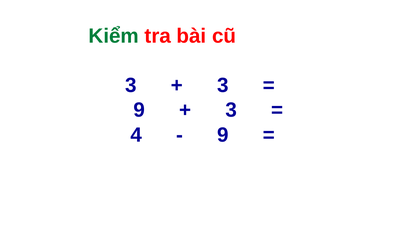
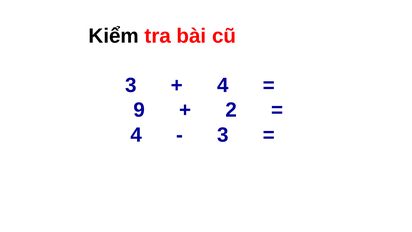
Kiểm colour: green -> black
3 at (223, 85): 3 -> 4
3 at (231, 110): 3 -> 2
9 at (223, 135): 9 -> 3
